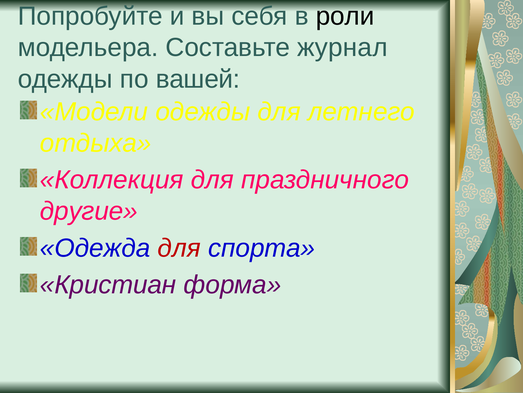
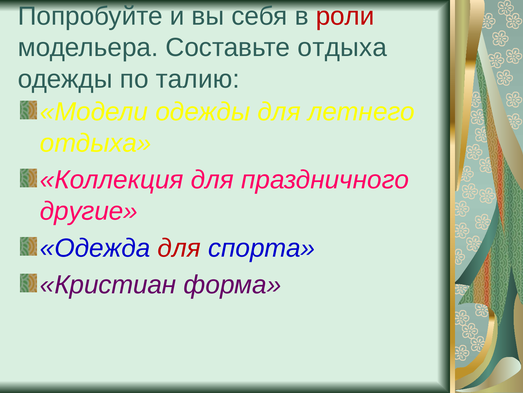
роли colour: black -> red
Составьте журнал: журнал -> отдыха
вашей: вашей -> талию
